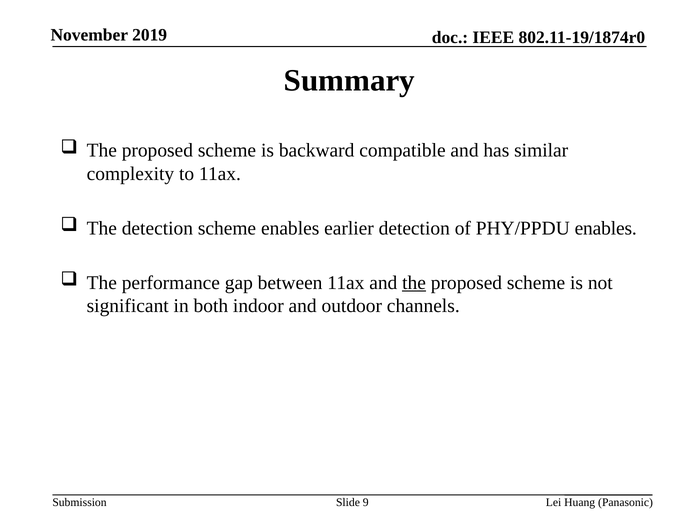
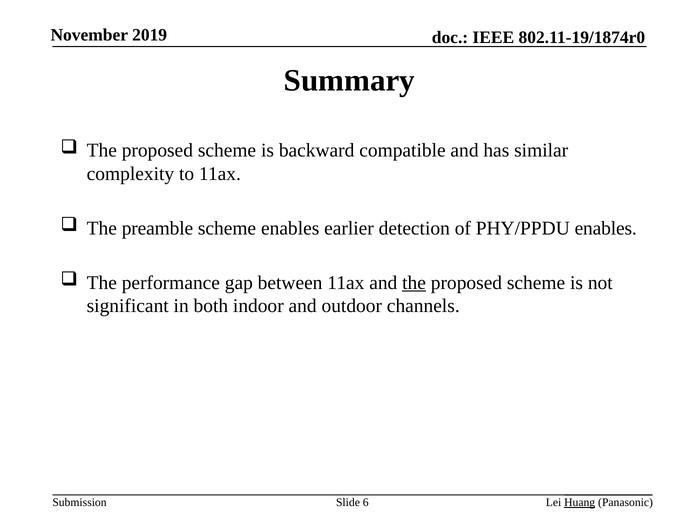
The detection: detection -> preamble
9: 9 -> 6
Huang underline: none -> present
